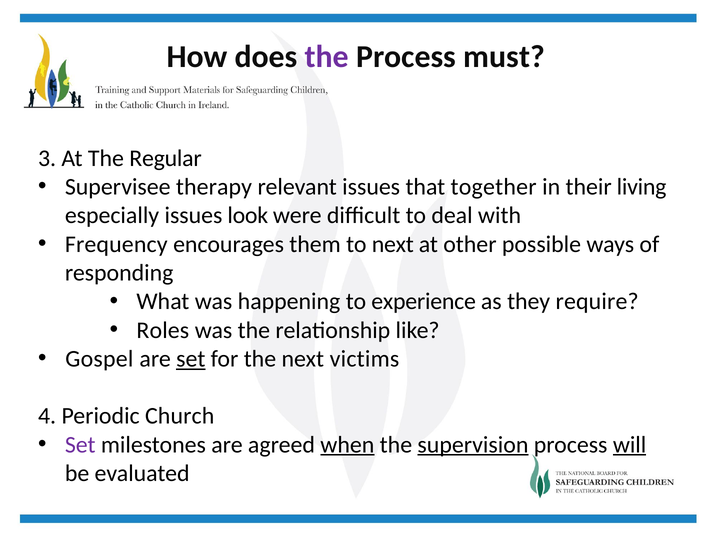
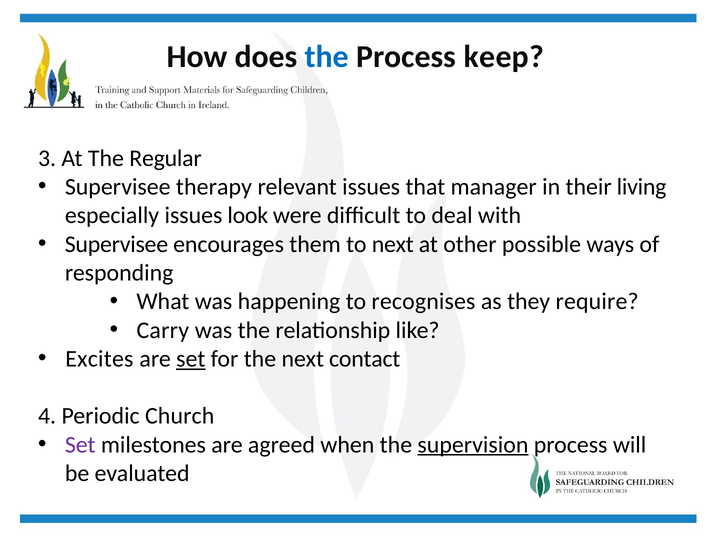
the at (327, 57) colour: purple -> blue
must: must -> keep
together: together -> manager
Frequency at (116, 244): Frequency -> Supervisee
experience: experience -> recognises
Roles: Roles -> Carry
Gospel: Gospel -> Excites
victims: victims -> contact
when underline: present -> none
will underline: present -> none
